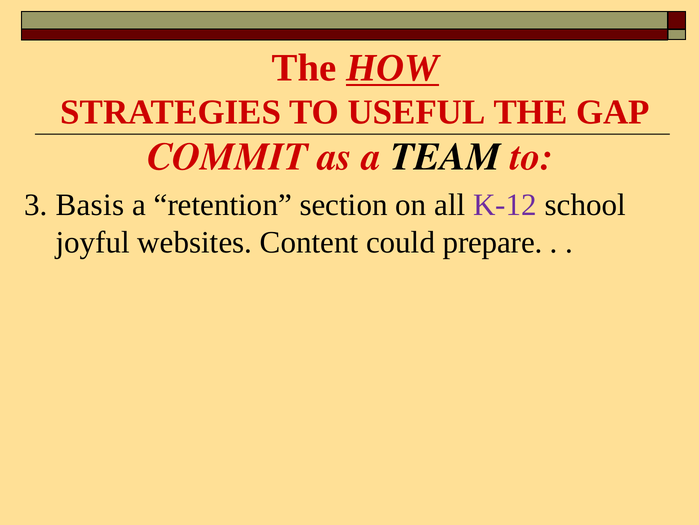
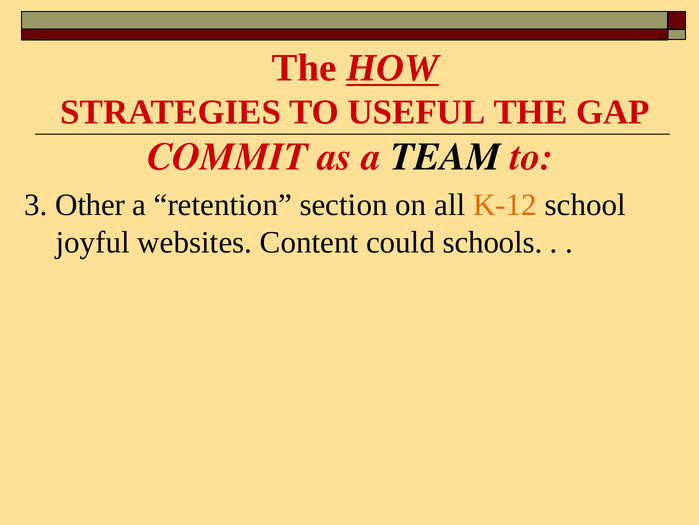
Basis: Basis -> Other
K-12 colour: purple -> orange
prepare: prepare -> schools
